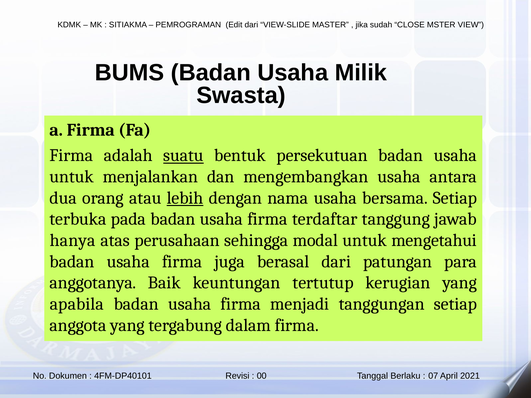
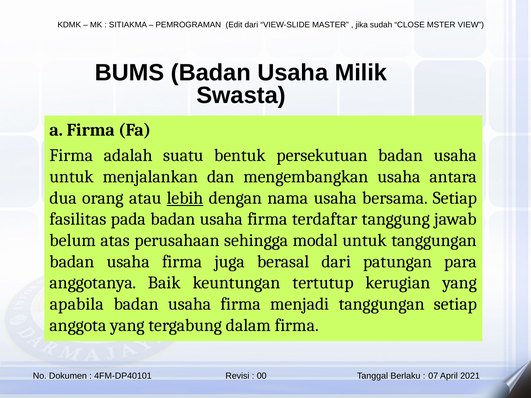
suatu underline: present -> none
terbuka: terbuka -> fasilitas
hanya: hanya -> belum
untuk mengetahui: mengetahui -> tanggungan
